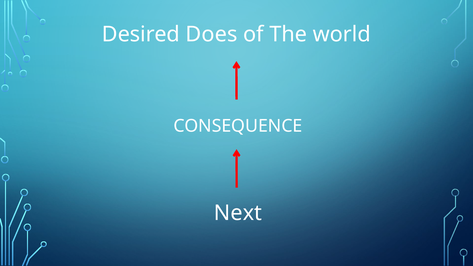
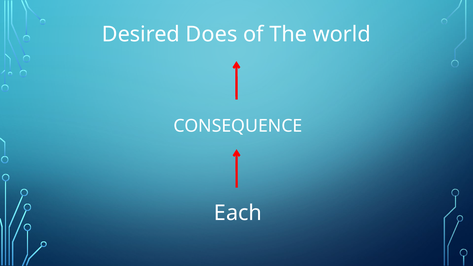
Next: Next -> Each
